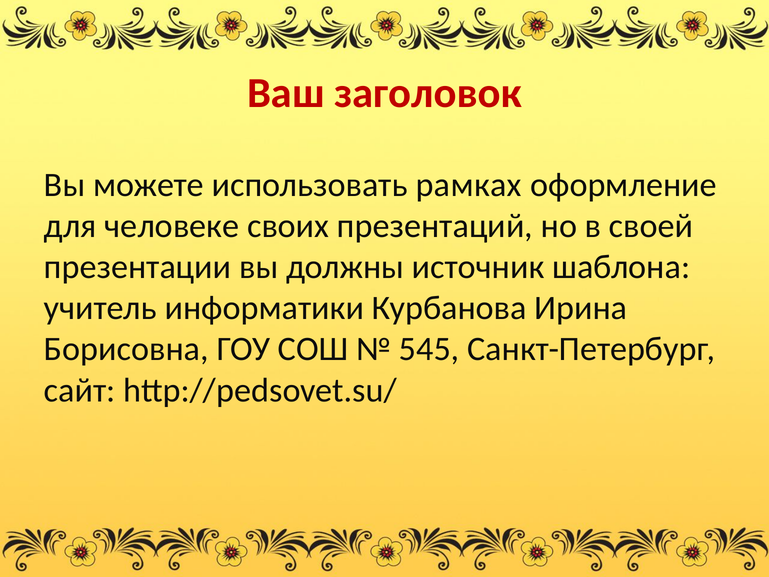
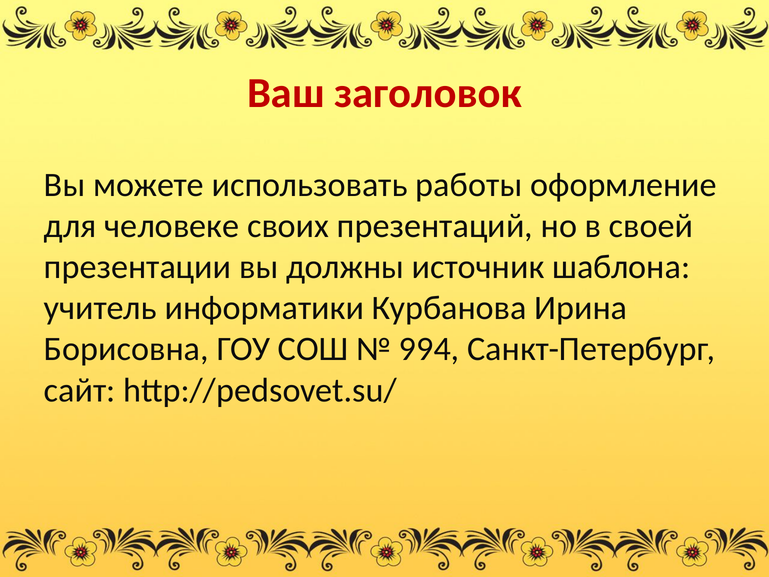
рамках: рамках -> работы
545: 545 -> 994
